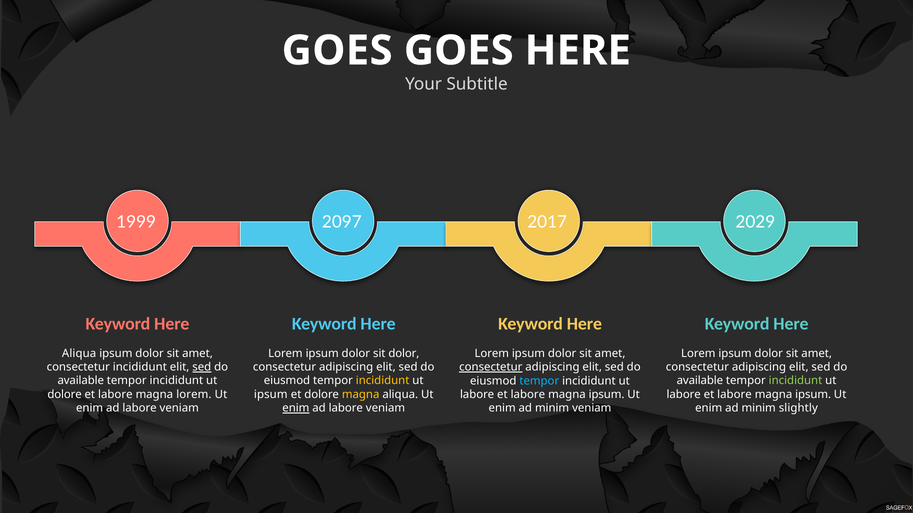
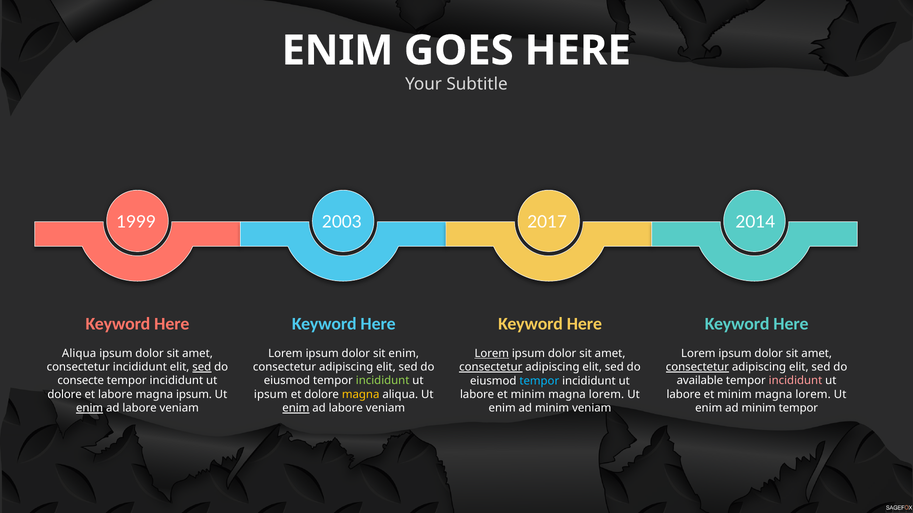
GOES at (337, 51): GOES -> ENIM
2097: 2097 -> 2003
2029: 2029 -> 2014
sit dolor: dolor -> enim
Lorem at (492, 354) underline: none -> present
consectetur at (697, 367) underline: none -> present
available at (81, 381): available -> consecte
incididunt at (383, 381) colour: yellow -> light green
incididunt at (796, 381) colour: light green -> pink
magna lorem: lorem -> ipsum
labore at (734, 395): labore -> minim
ipsum at (813, 395): ipsum -> lorem
labore at (528, 395): labore -> minim
ipsum at (607, 395): ipsum -> lorem
enim at (90, 409) underline: none -> present
minim slightly: slightly -> tempor
